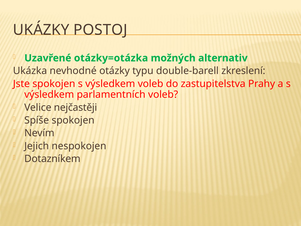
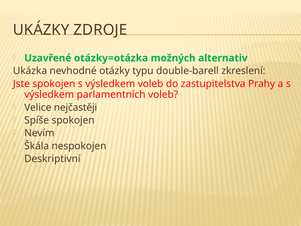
POSTOJ: POSTOJ -> ZDROJE
Jejich: Jejich -> Škála
Dotazníkem: Dotazníkem -> Deskriptivní
